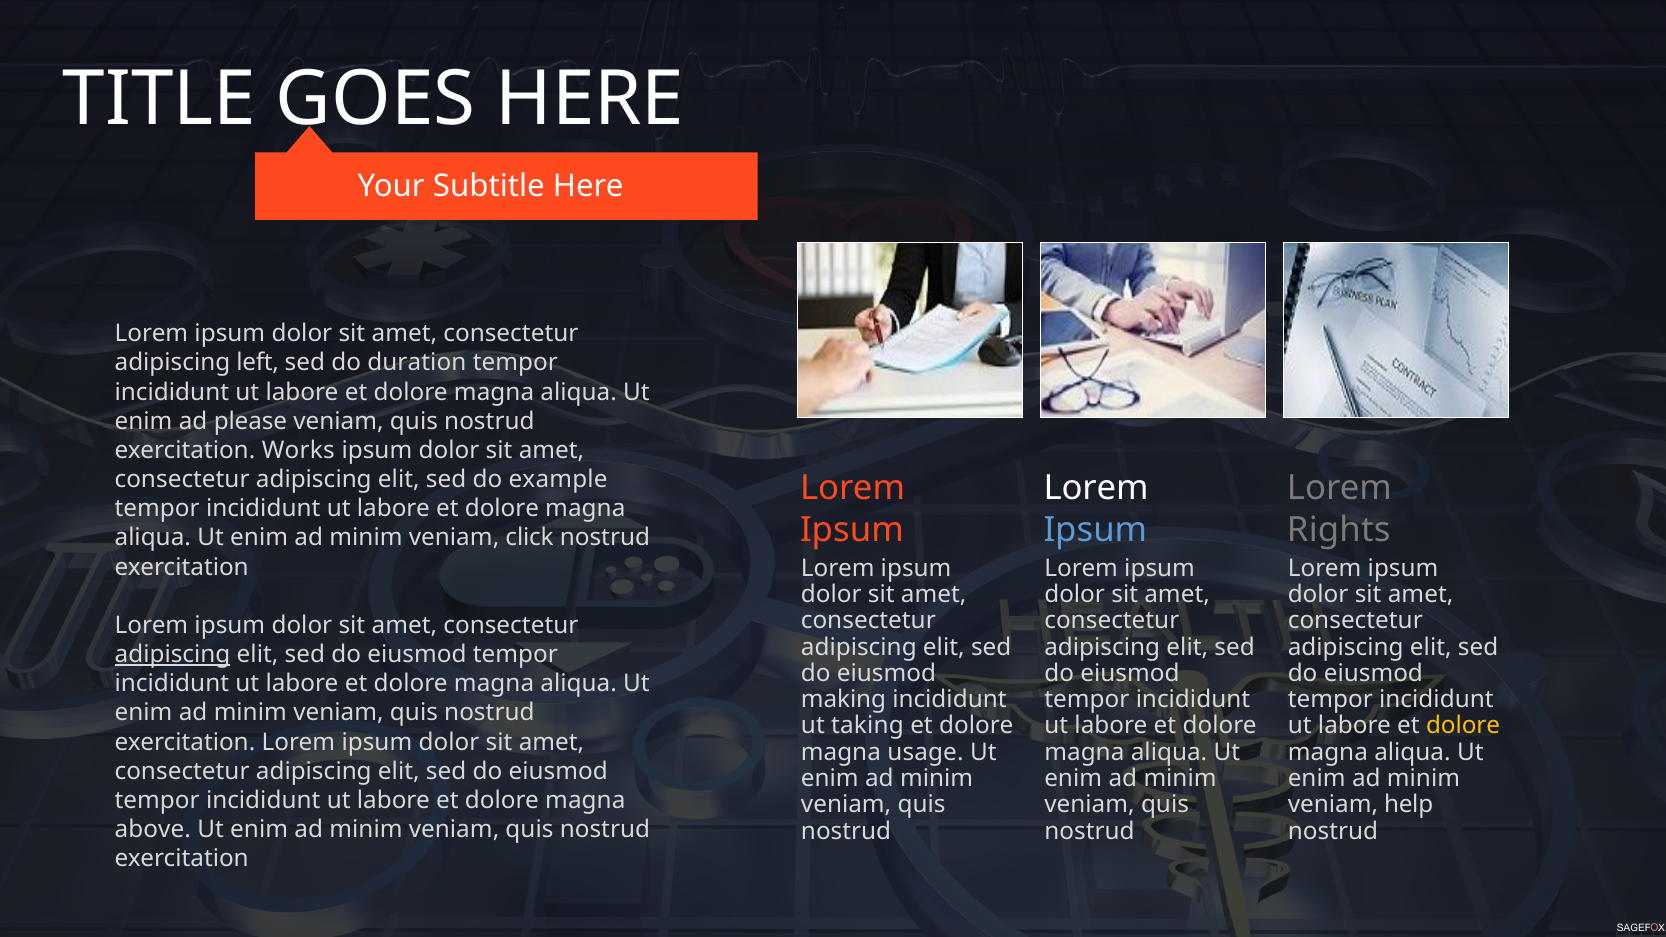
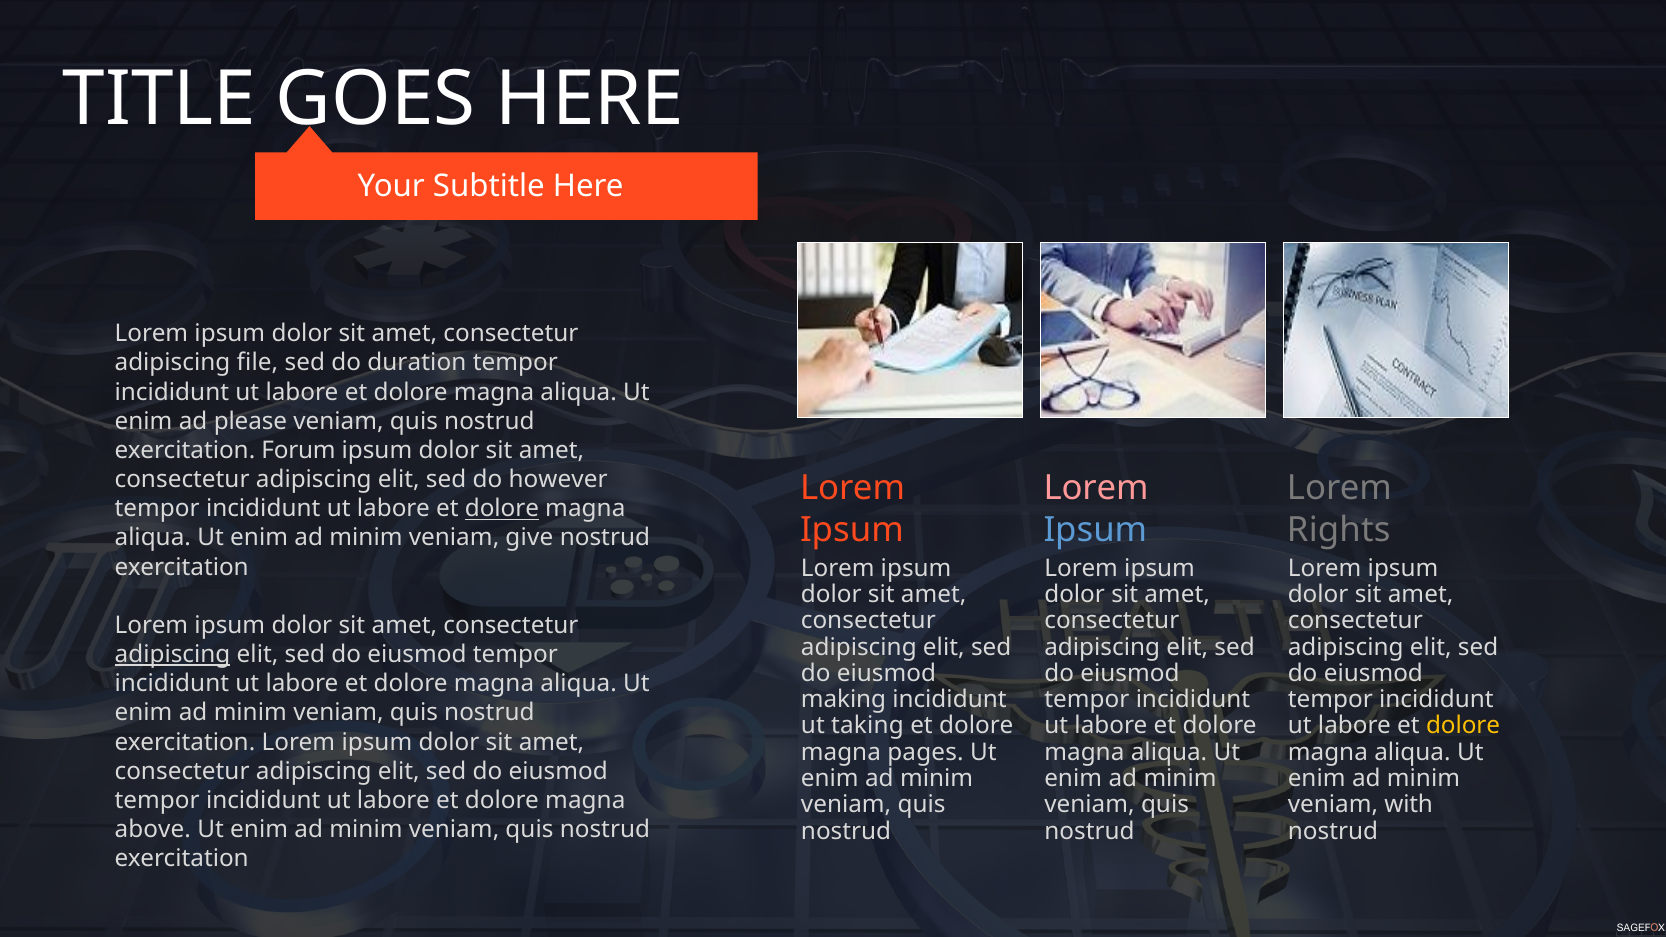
left: left -> file
Works: Works -> Forum
example: example -> however
Lorem at (1096, 488) colour: white -> pink
dolore at (502, 509) underline: none -> present
click: click -> give
usage: usage -> pages
help: help -> with
